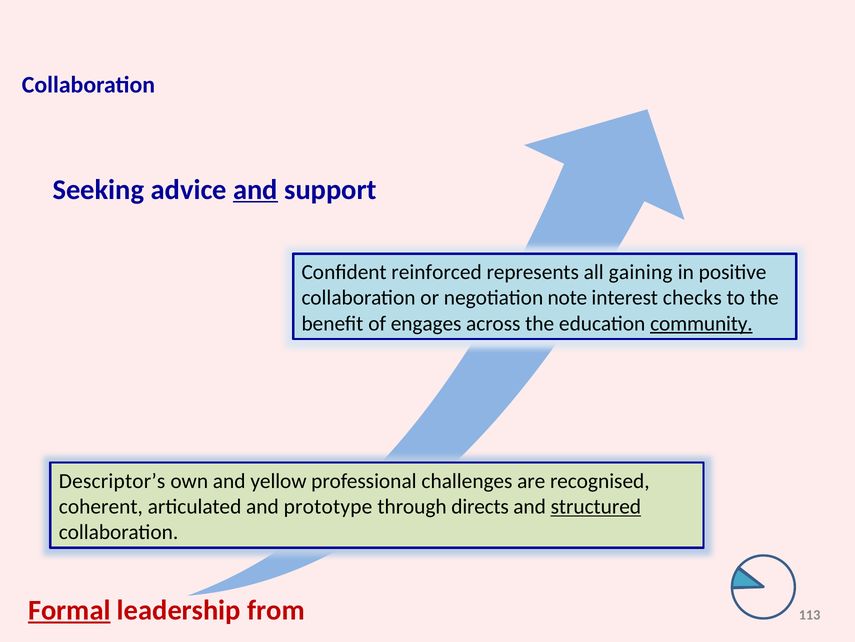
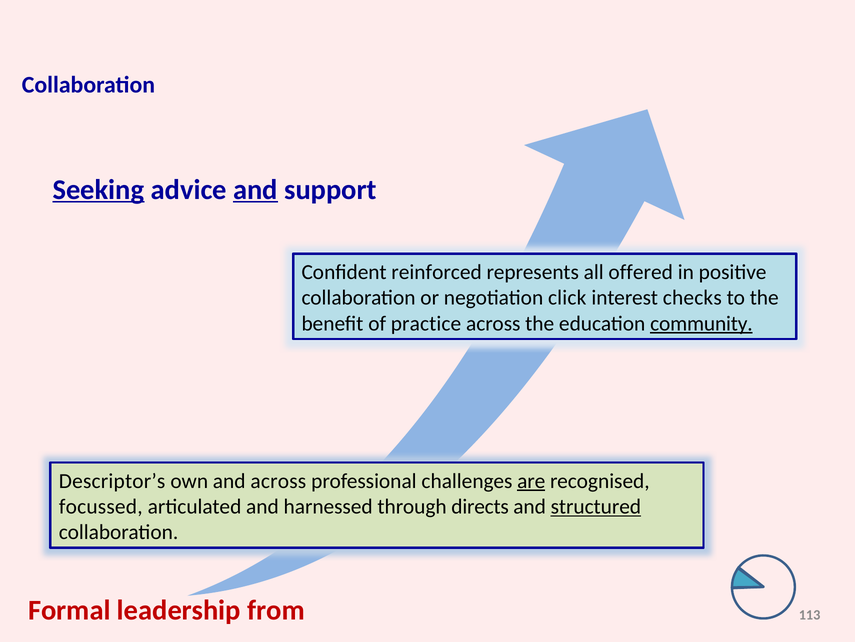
Seeking underline: none -> present
gaining: gaining -> offered
note: note -> click
engages: engages -> practice
and yellow: yellow -> across
are underline: none -> present
coherent: coherent -> focussed
prototype: prototype -> harnessed
Formal underline: present -> none
